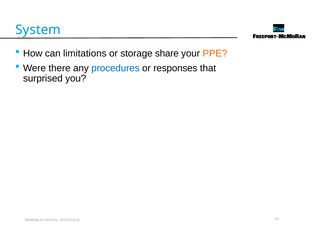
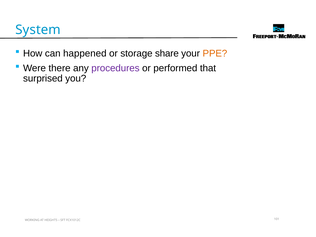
limitations: limitations -> happened
procedures colour: blue -> purple
responses: responses -> performed
